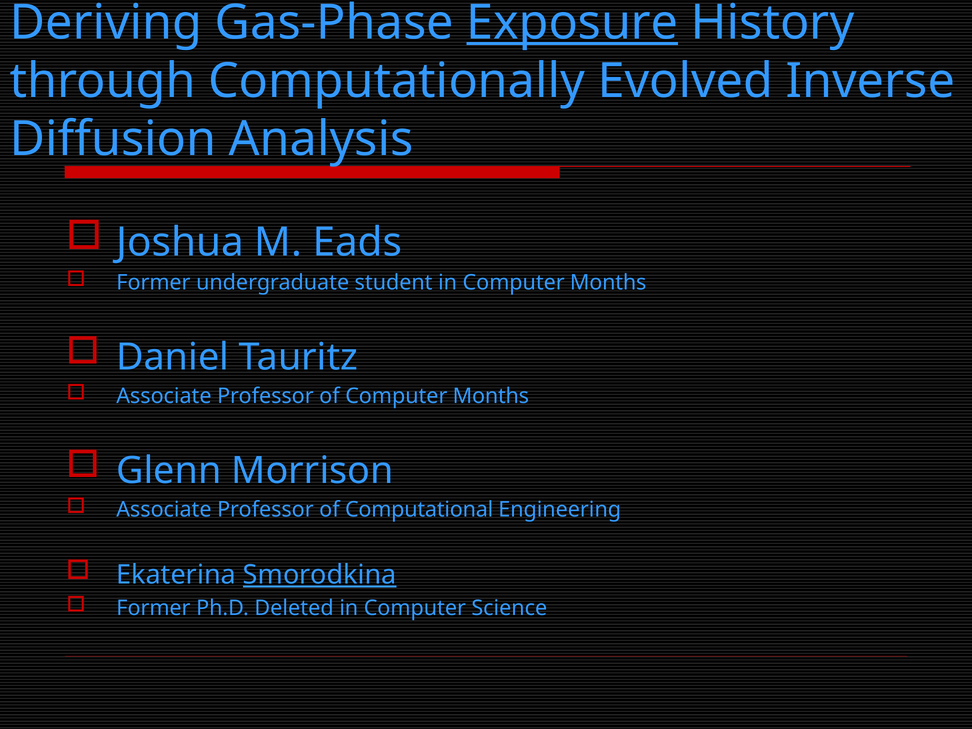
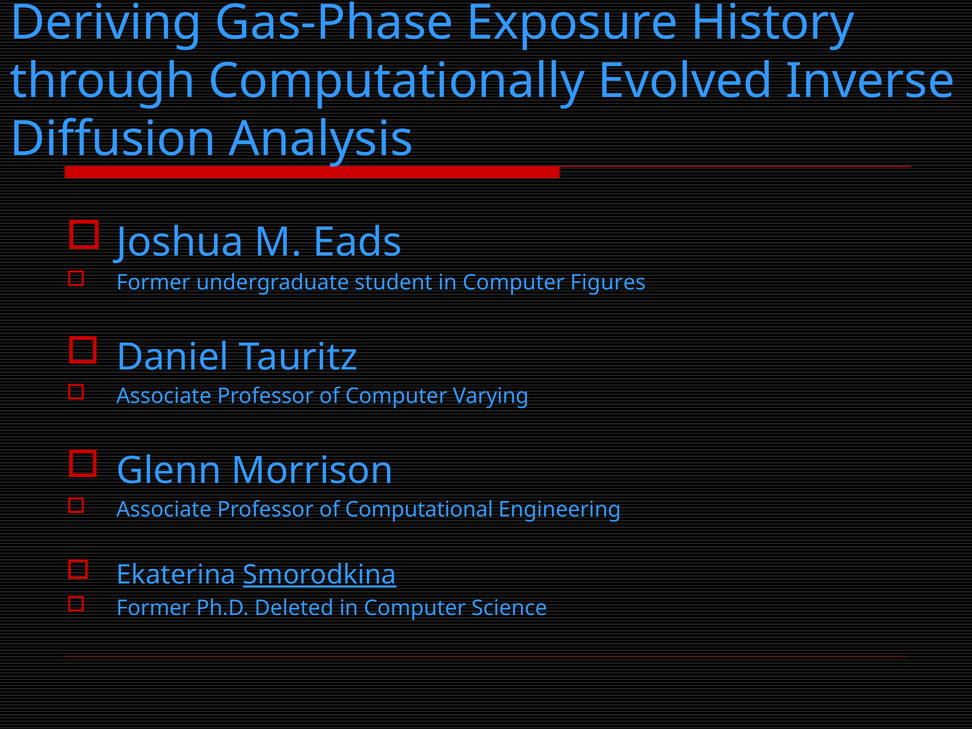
Exposure underline: present -> none
in Computer Months: Months -> Figures
of Computer Months: Months -> Varying
